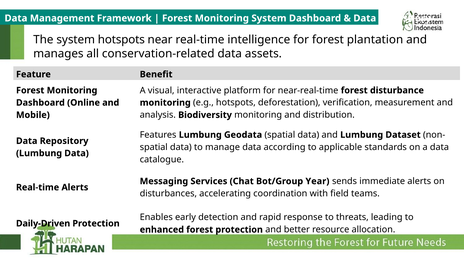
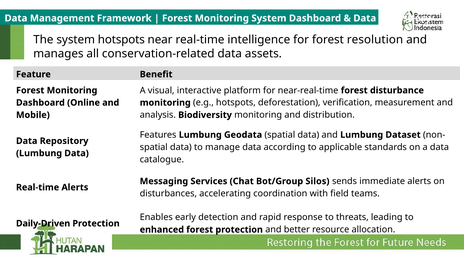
plantation: plantation -> resolution
Year: Year -> Silos
